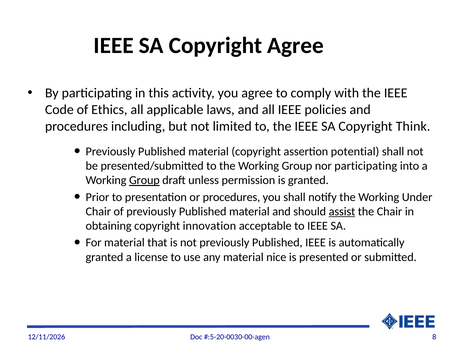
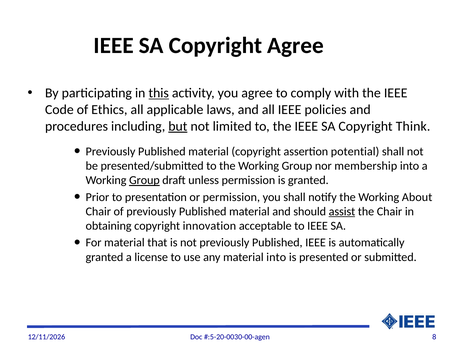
this underline: none -> present
but underline: none -> present
nor participating: participating -> membership
or procedures: procedures -> permission
Under: Under -> About
material nice: nice -> into
